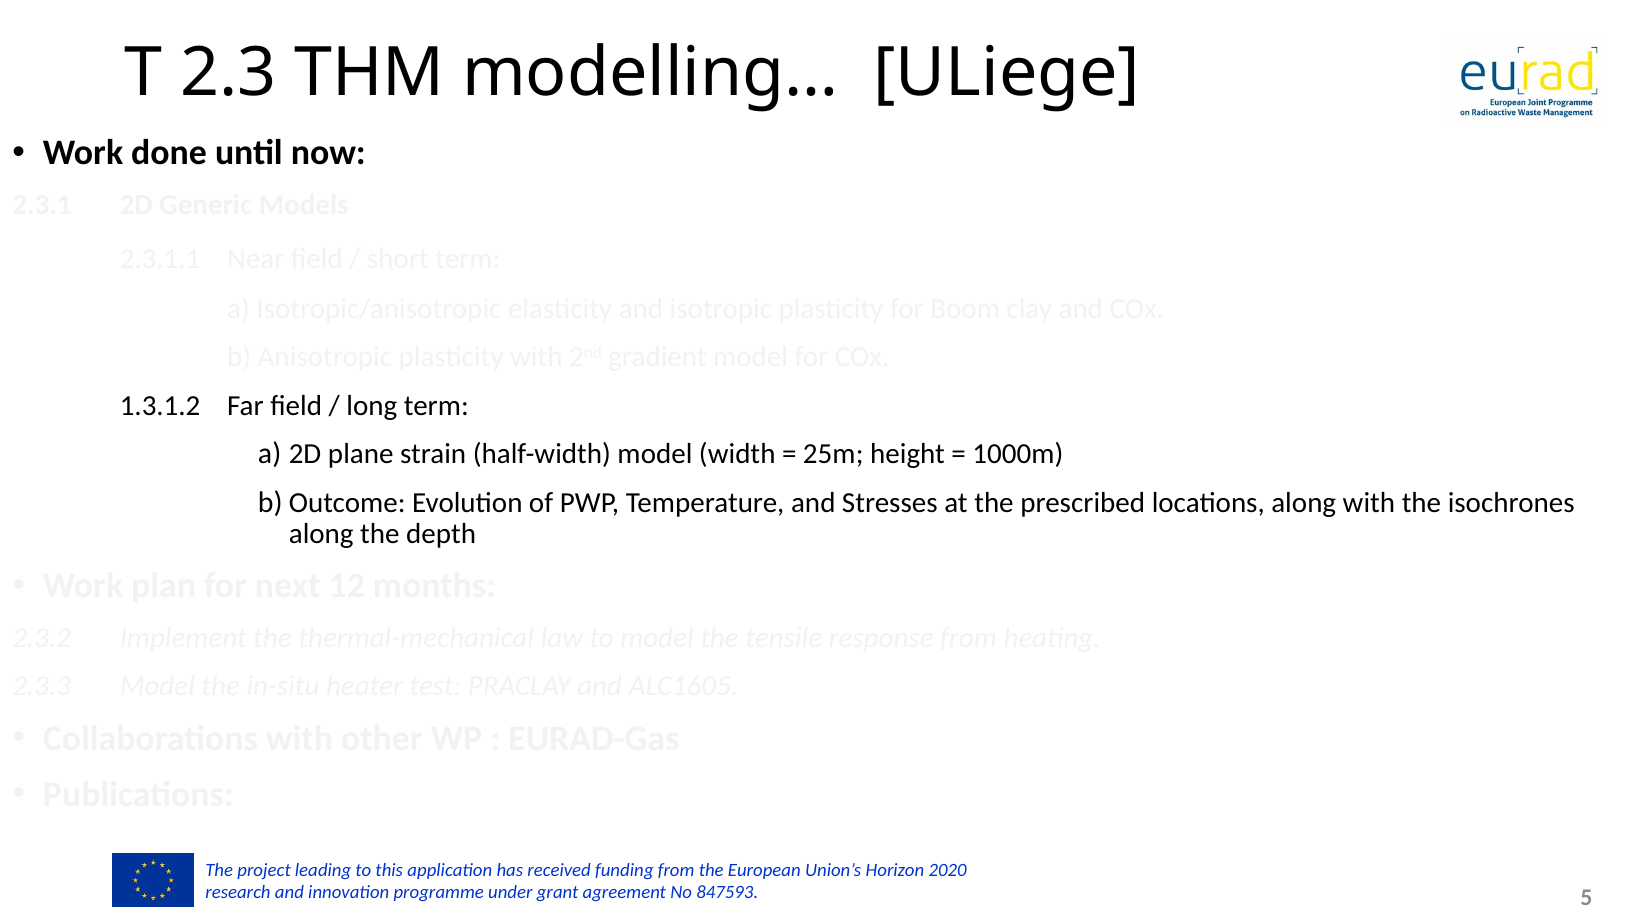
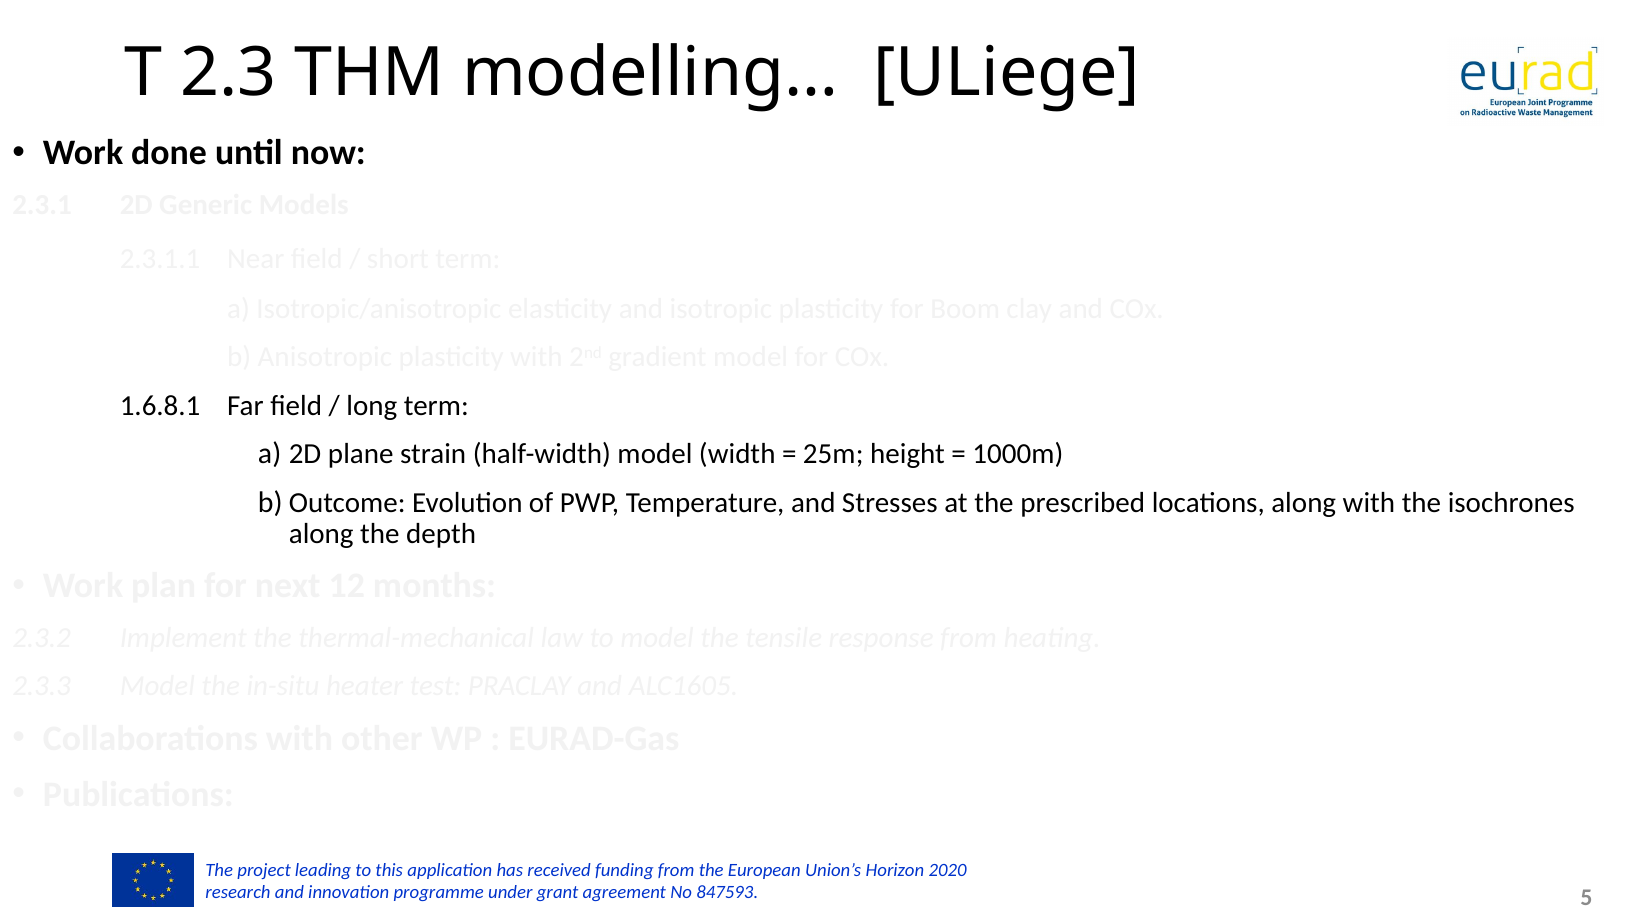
1.3.1.2: 1.3.1.2 -> 1.6.8.1
